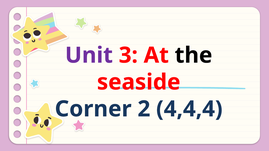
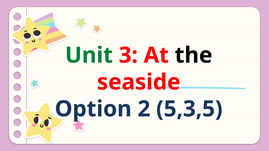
Unit colour: purple -> green
Corner: Corner -> Option
4,4,4: 4,4,4 -> 5,3,5
